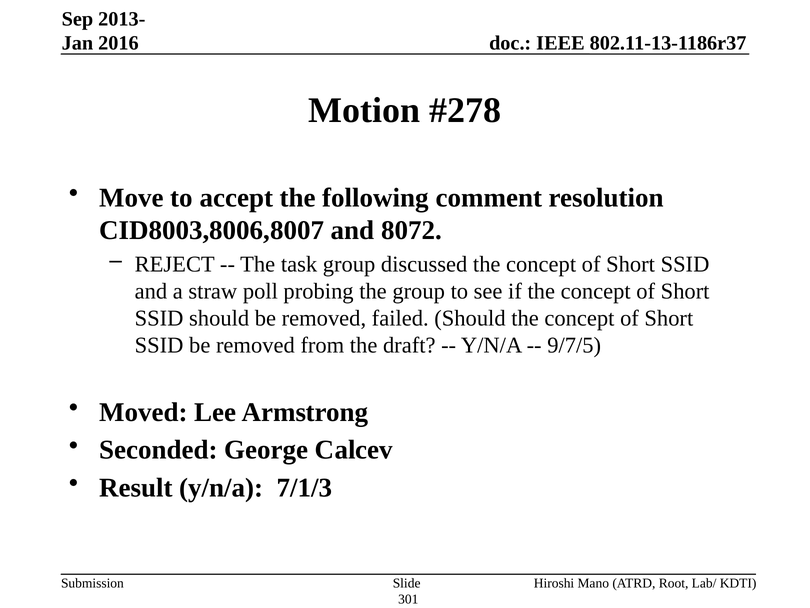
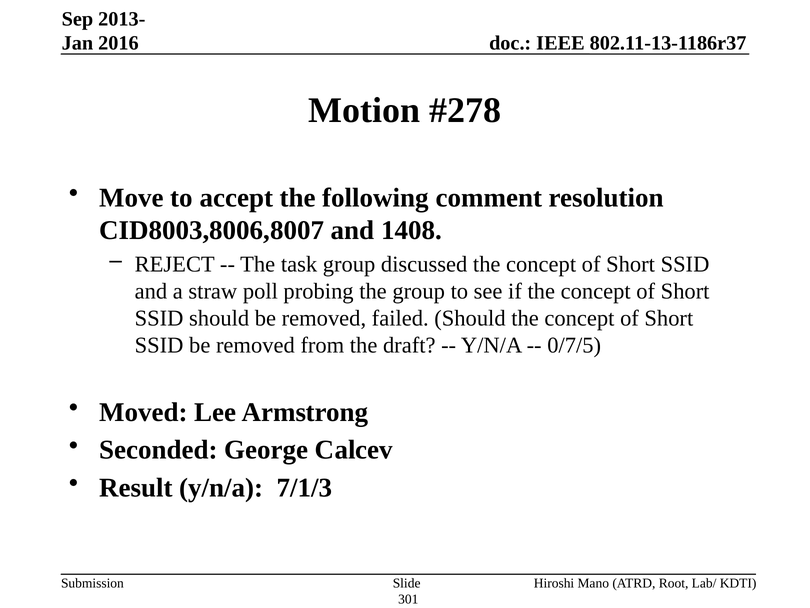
8072: 8072 -> 1408
9/7/5: 9/7/5 -> 0/7/5
